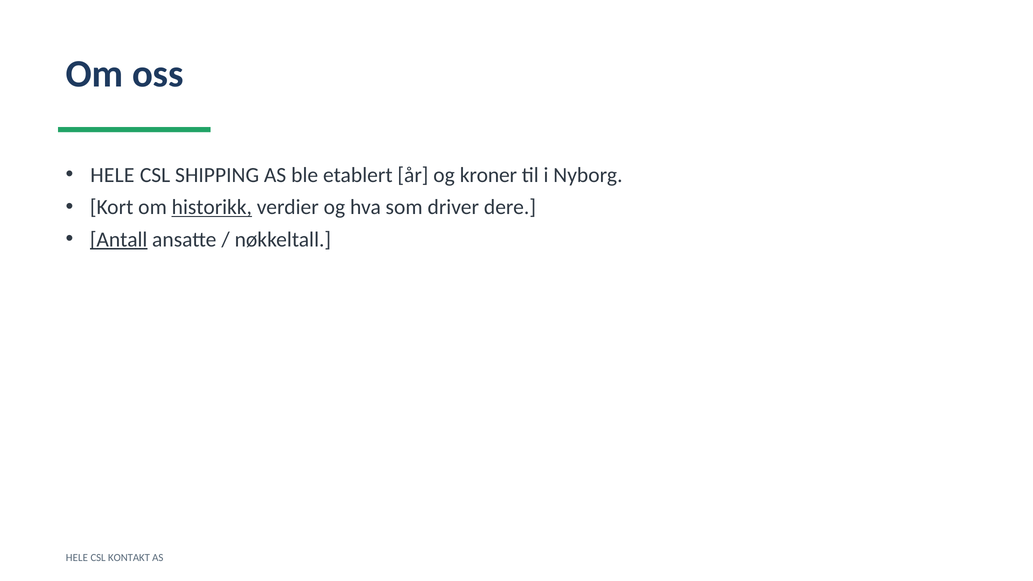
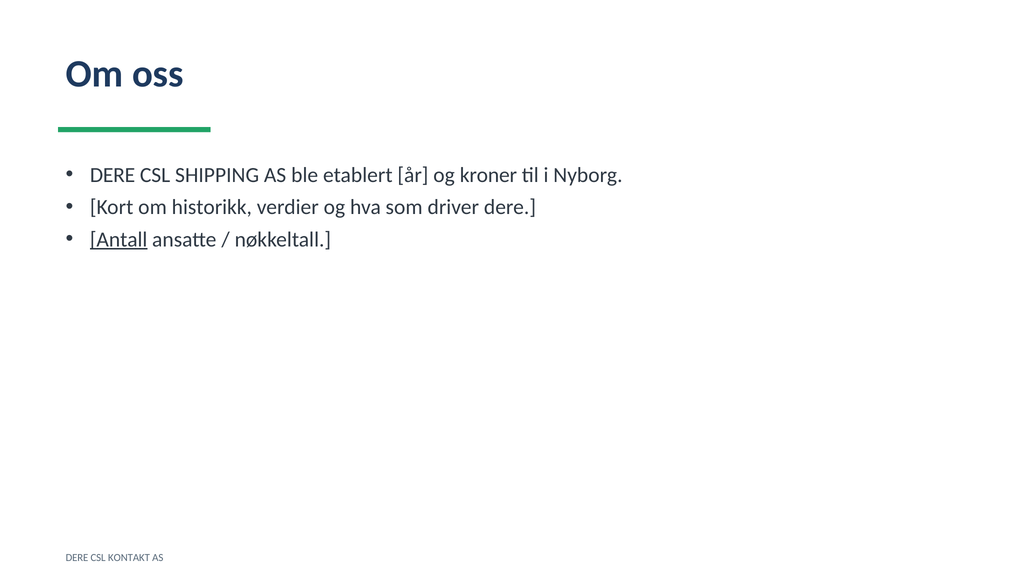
HELE at (112, 175): HELE -> DERE
historikk underline: present -> none
HELE at (77, 558): HELE -> DERE
